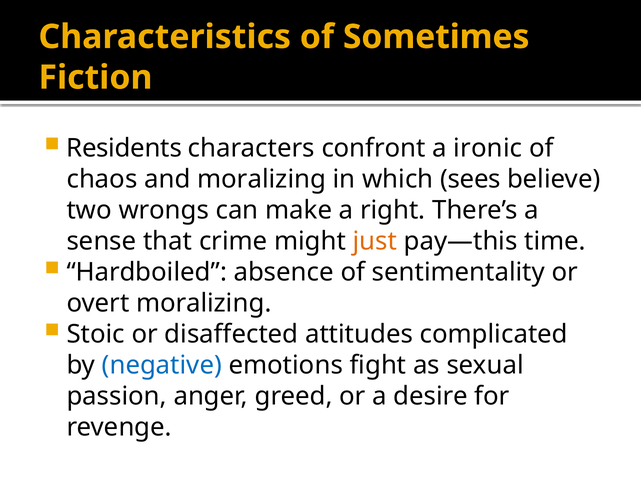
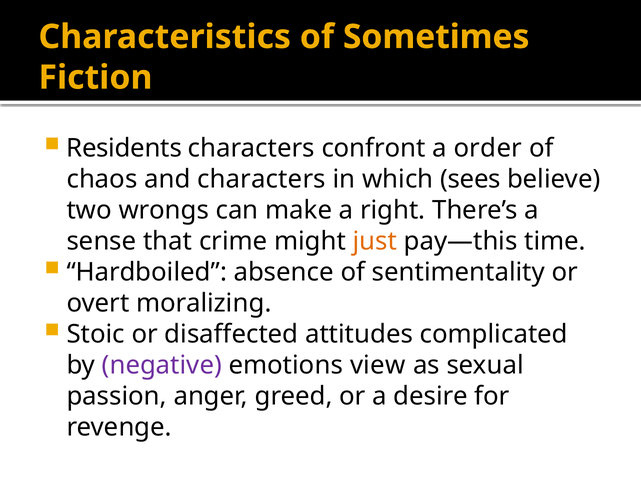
ironic: ironic -> order
and moralizing: moralizing -> characters
negative colour: blue -> purple
fight: fight -> view
